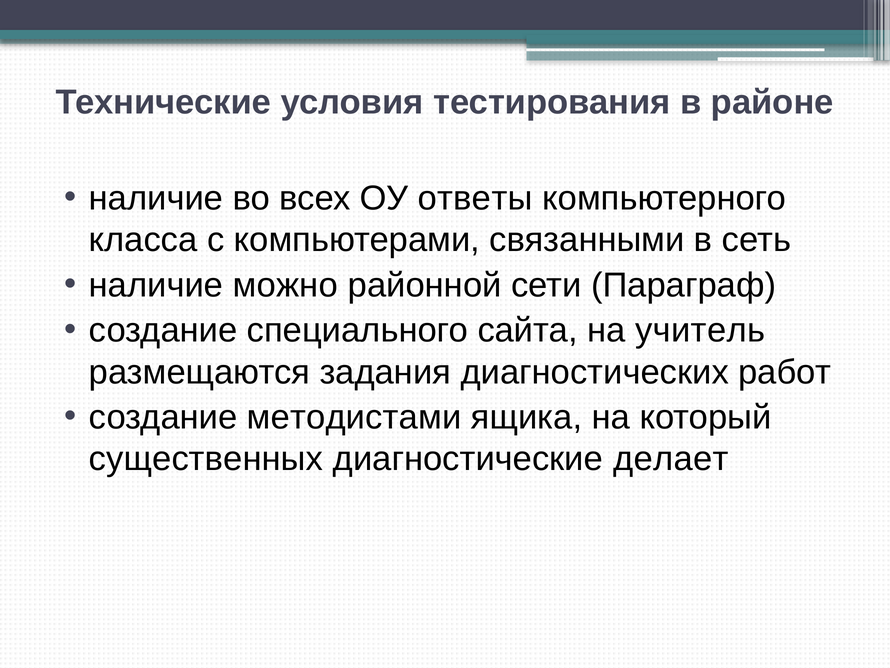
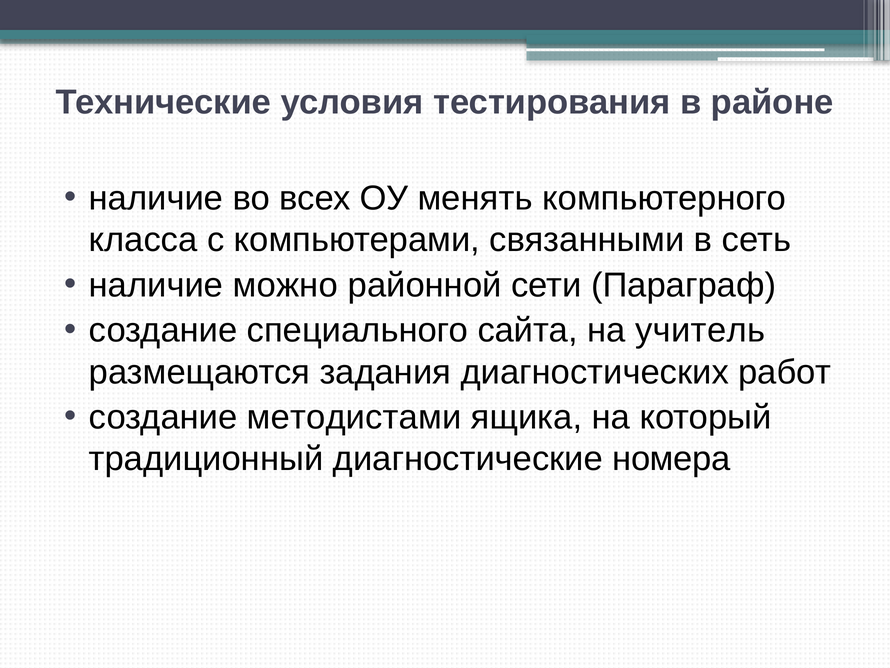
ответы: ответы -> менять
существенных: существенных -> традиционный
делает: делает -> номера
